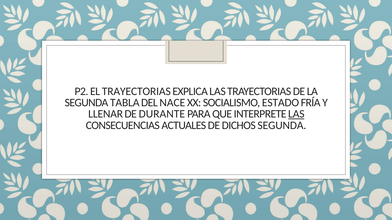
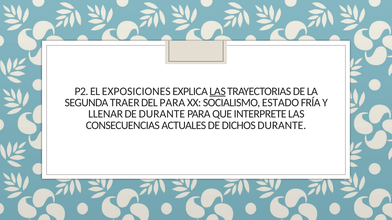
EL TRAYECTORIAS: TRAYECTORIAS -> EXPOSICIONES
LAS at (218, 91) underline: none -> present
TABLA: TABLA -> TRAER
DEL NACE: NACE -> PARA
LAS at (296, 114) underline: present -> none
DICHOS SEGUNDA: SEGUNDA -> DURANTE
